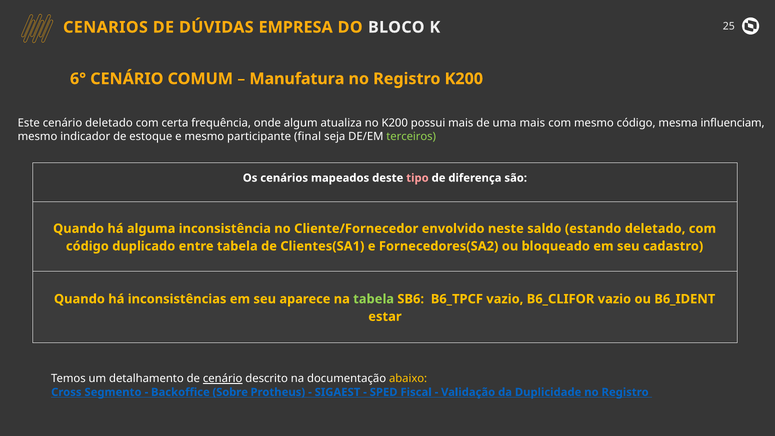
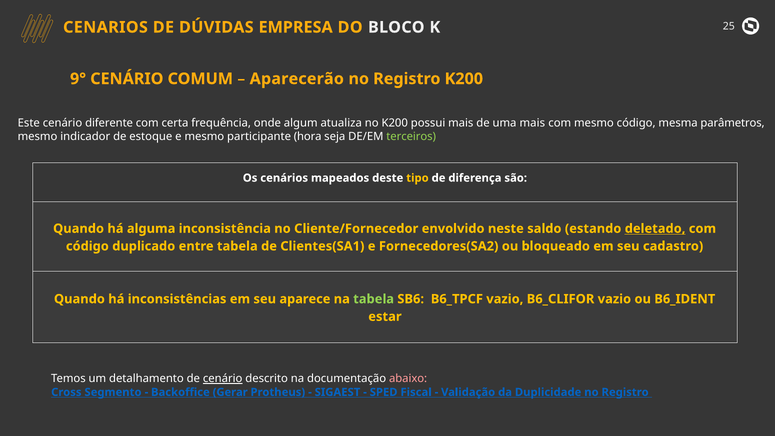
6°: 6° -> 9°
Manufatura: Manufatura -> Aparecerão
cenário deletado: deletado -> diferente
influenciam: influenciam -> parâmetros
final: final -> hora
tipo colour: pink -> yellow
deletado at (655, 229) underline: none -> present
abaixo colour: yellow -> pink
Sobre: Sobre -> Gerar
